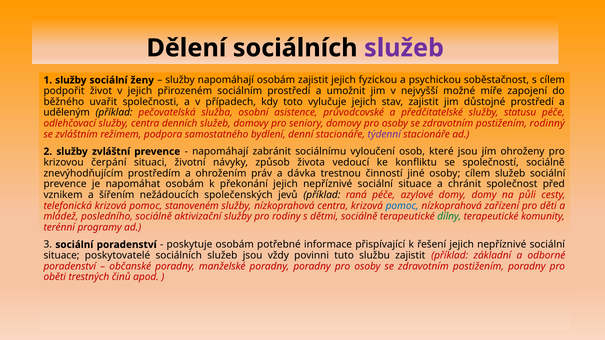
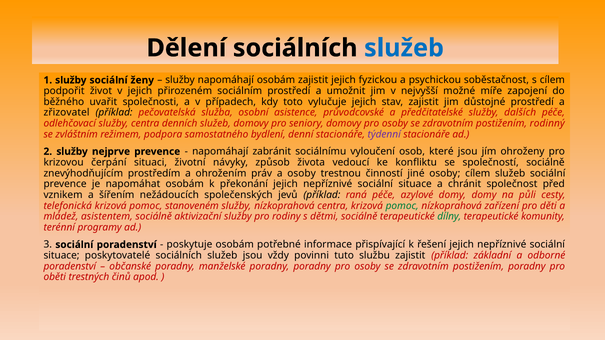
služeb at (404, 48) colour: purple -> blue
uděleným: uděleným -> zřizovatel
statusu: statusu -> dalších
zvláštní: zvláštní -> nejprve
a dávka: dávka -> osoby
pomoc at (402, 206) colour: blue -> green
posledního: posledního -> asistentem
